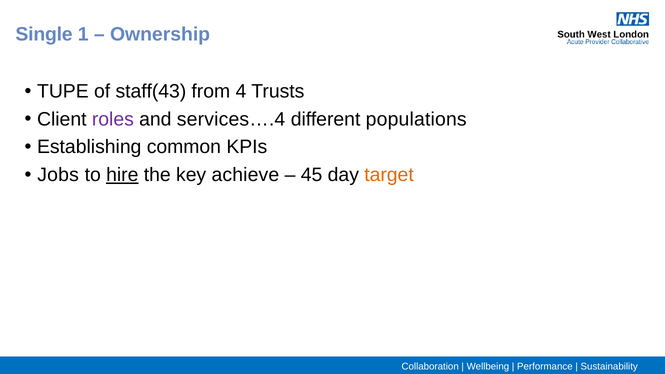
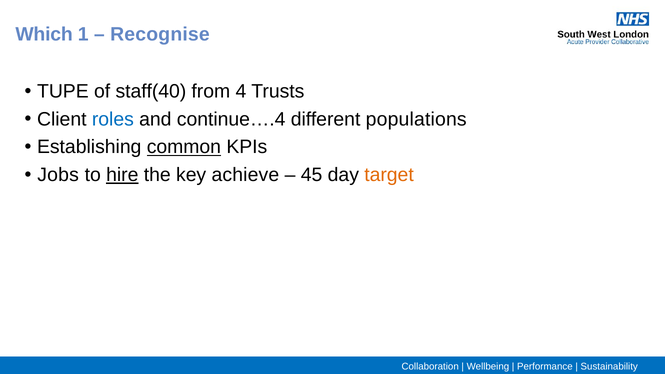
Single: Single -> Which
Ownership: Ownership -> Recognise
staff(43: staff(43 -> staff(40
roles colour: purple -> blue
services….4: services….4 -> continue….4
common underline: none -> present
